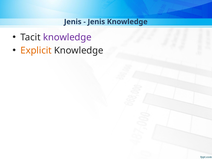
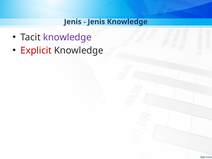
Explicit colour: orange -> red
